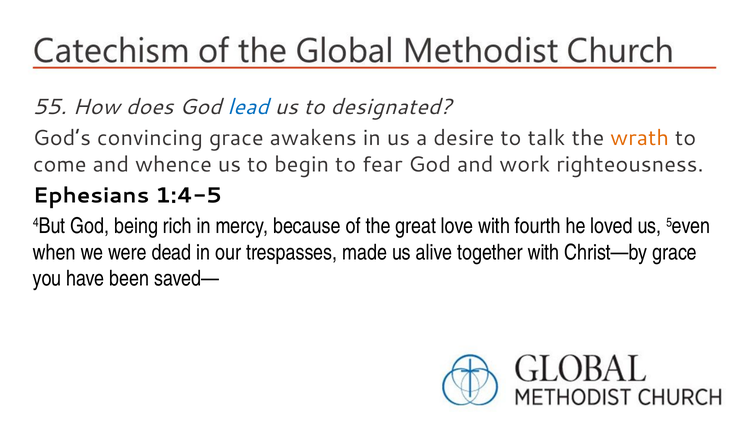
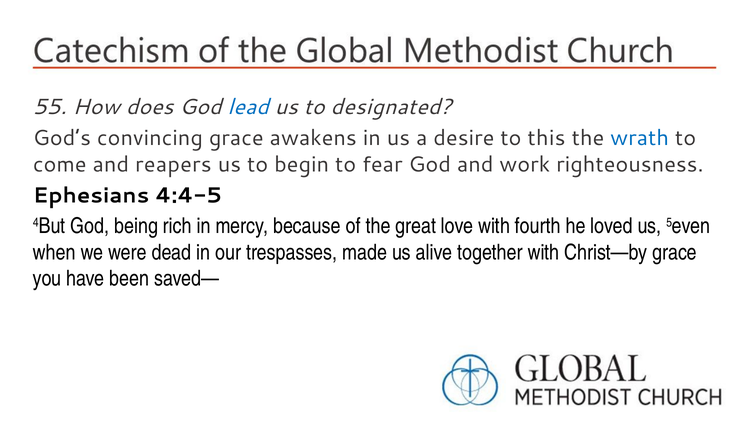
talk: talk -> this
wrath colour: orange -> blue
whence: whence -> reapers
1:4-5: 1:4-5 -> 4:4-5
